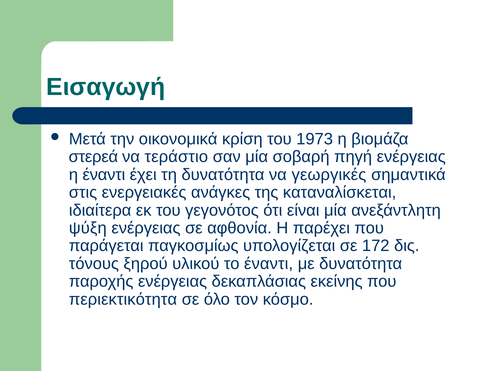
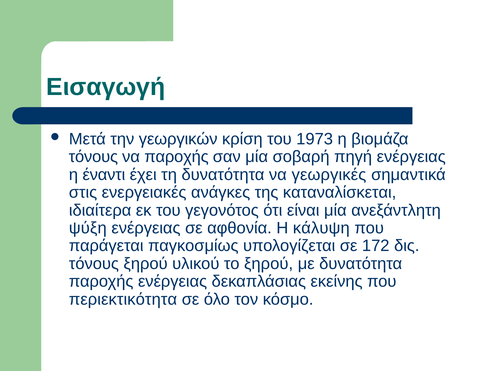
οικονομικά: οικονομικά -> γεωργικών
στερεά at (93, 157): στερεά -> τόνους
να τεράστιο: τεράστιο -> παροχής
παρέχει: παρέχει -> κάλυψη
το έναντι: έναντι -> ξηρού
